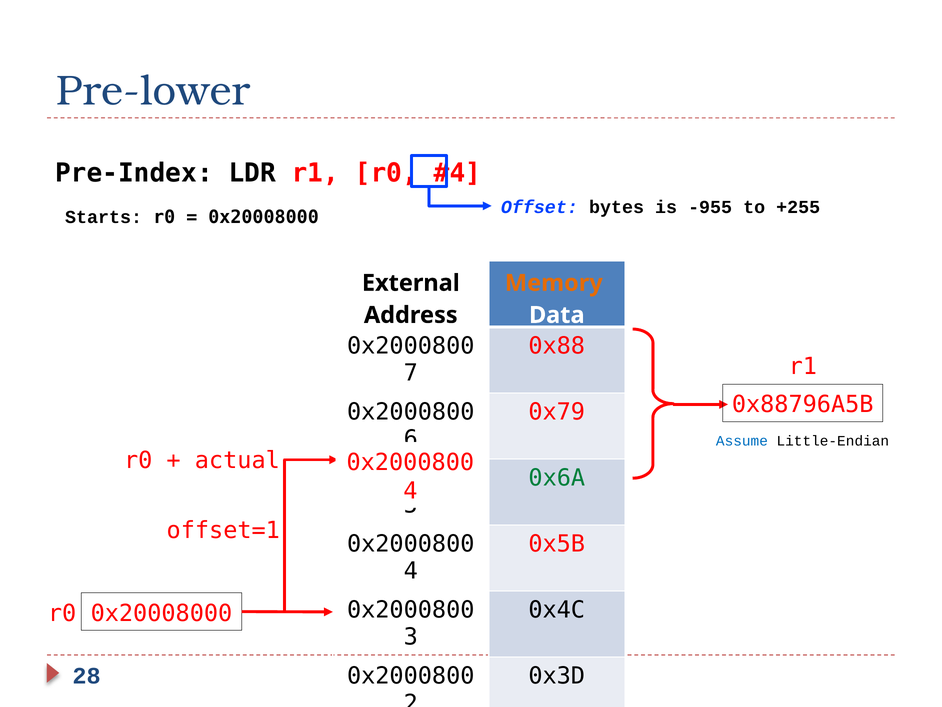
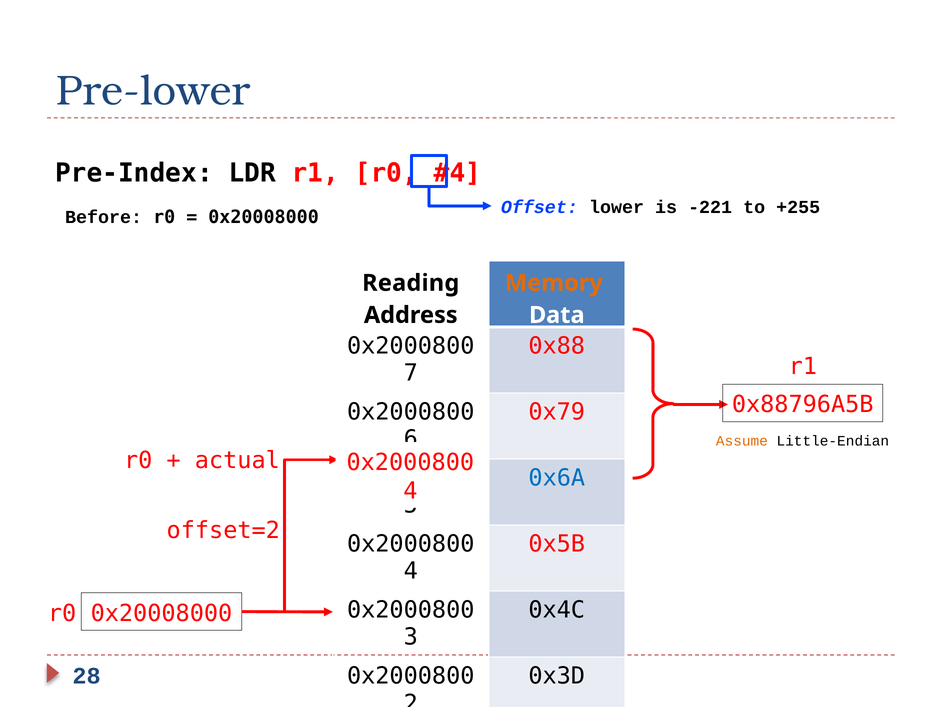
bytes: bytes -> lower
-955: -955 -> -221
Starts: Starts -> Before
External: External -> Reading
Assume colour: blue -> orange
0x6A colour: green -> blue
offset=1: offset=1 -> offset=2
